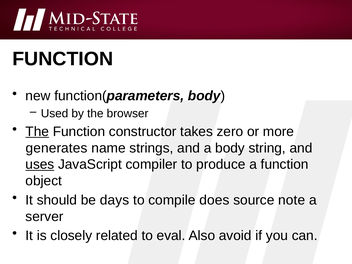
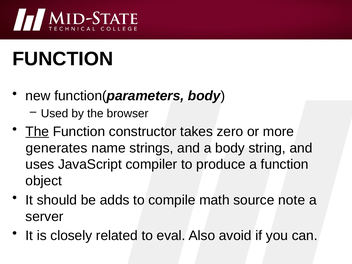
uses underline: present -> none
days: days -> adds
does: does -> math
